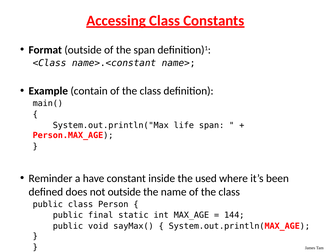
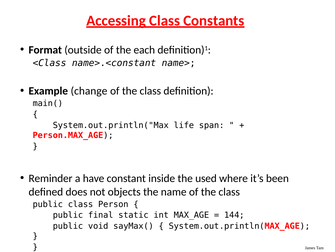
the span: span -> each
contain: contain -> change
not outside: outside -> objects
